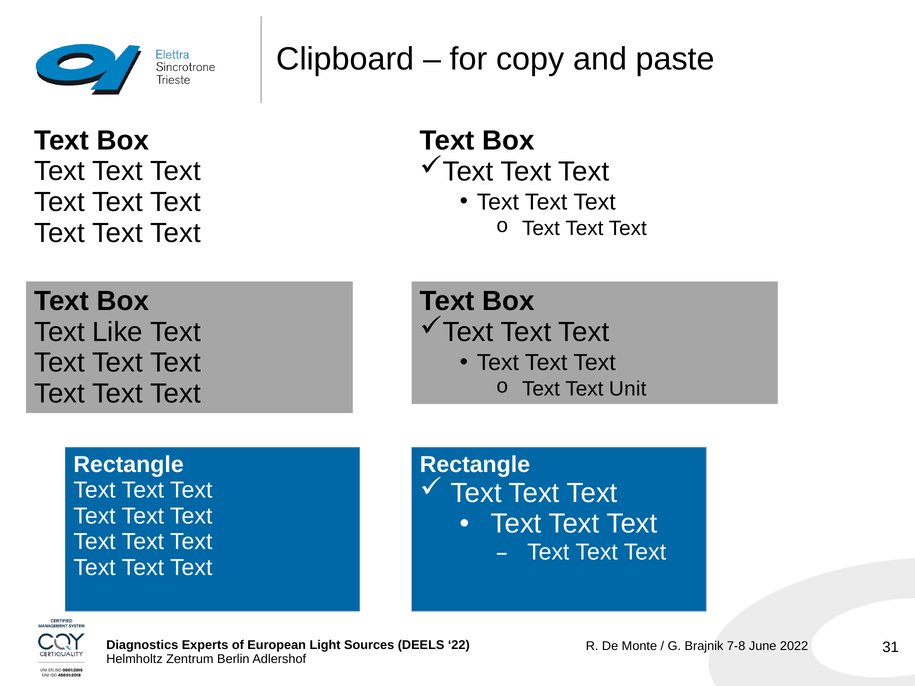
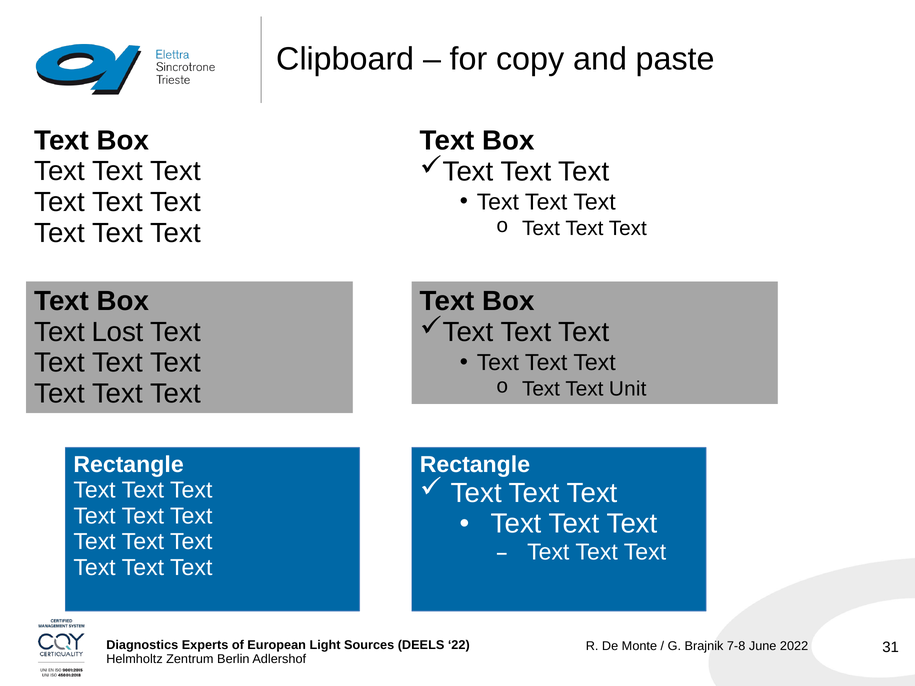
Like: Like -> Lost
